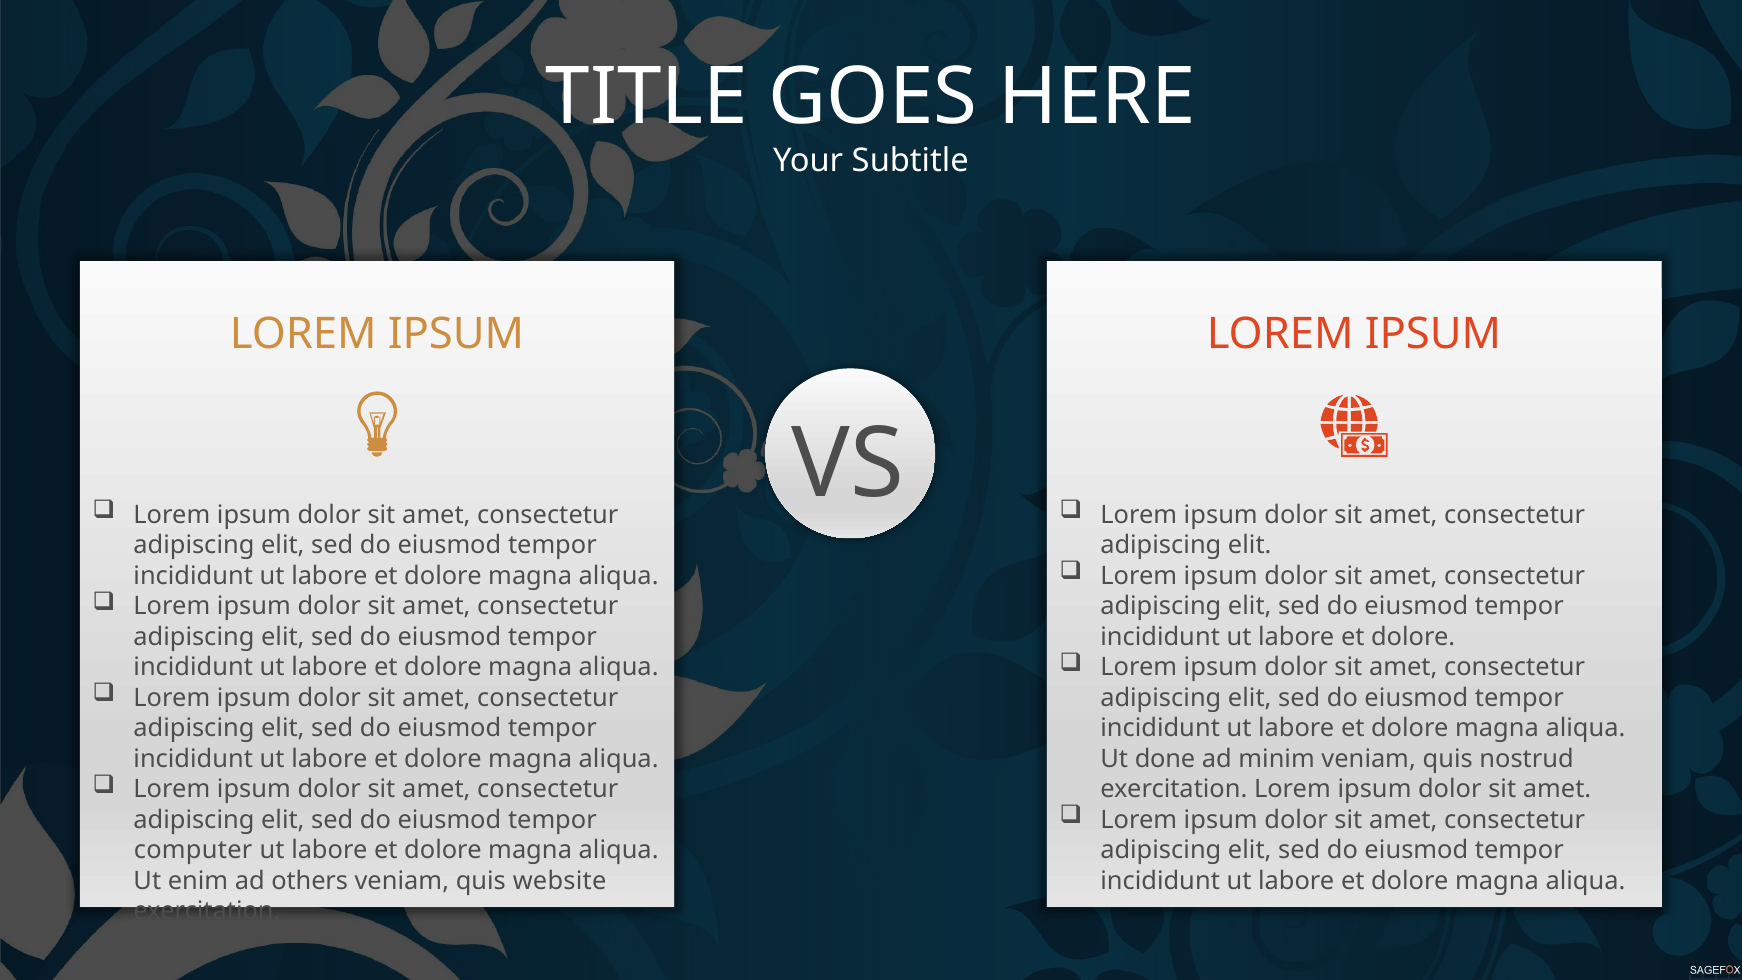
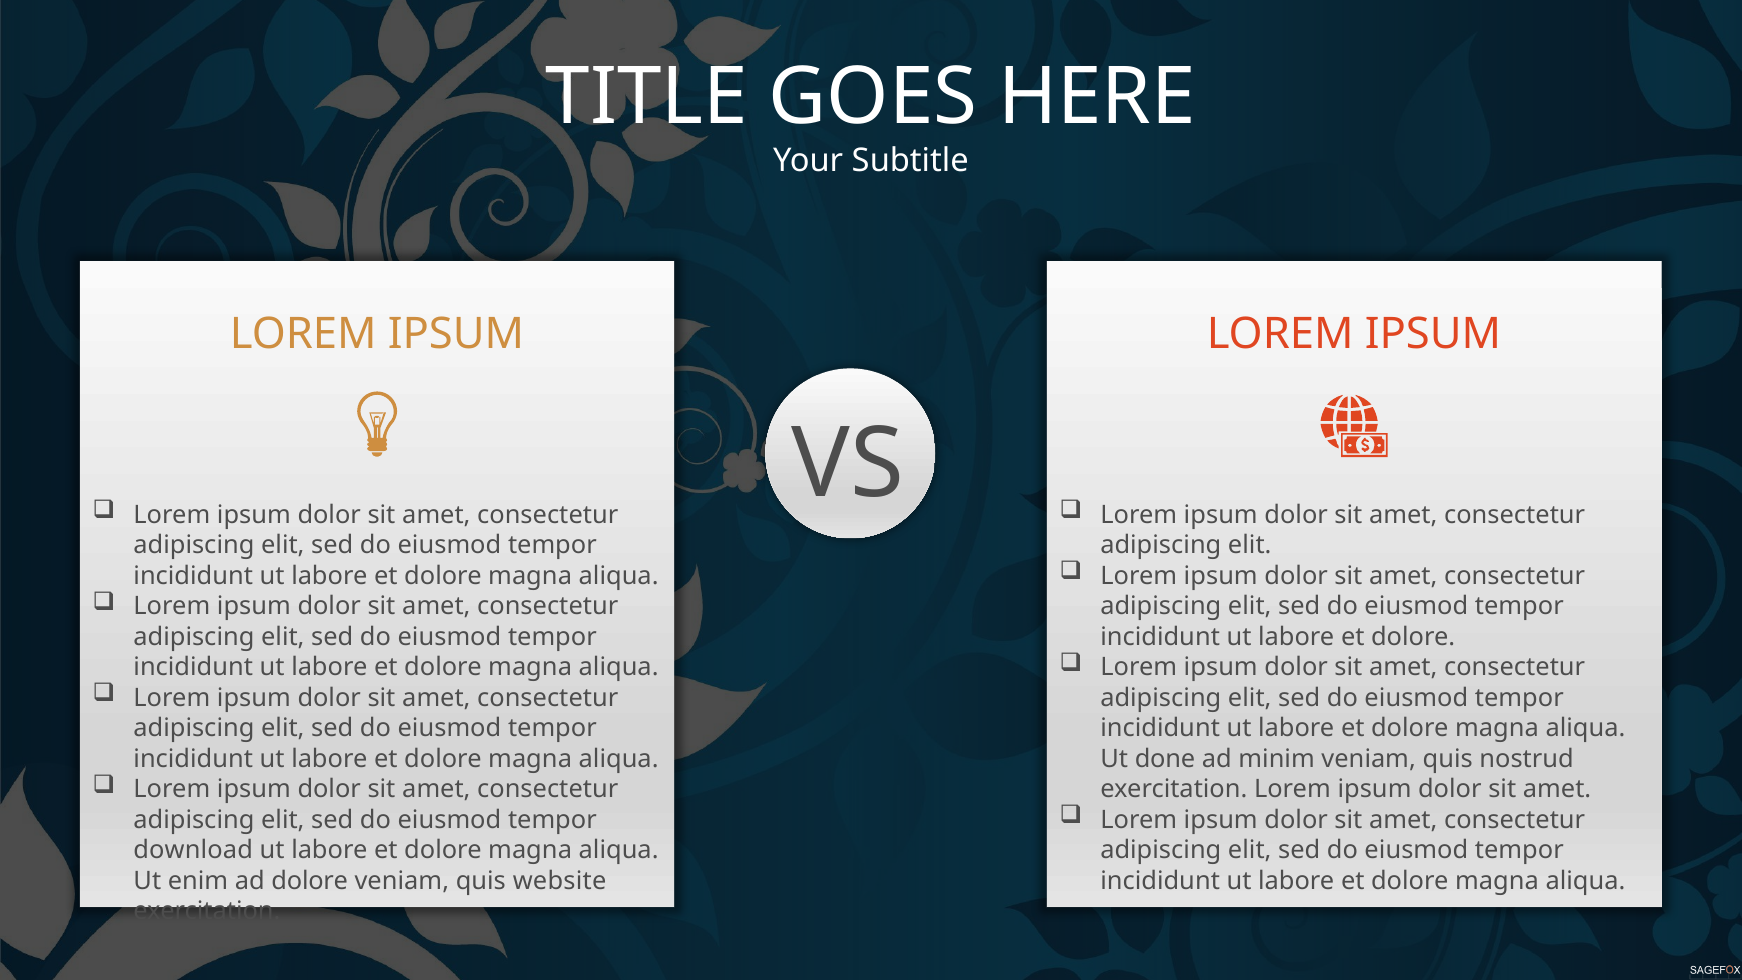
computer: computer -> download
ad others: others -> dolore
